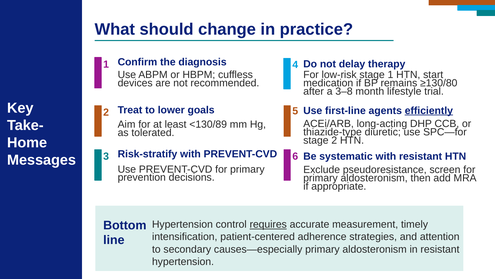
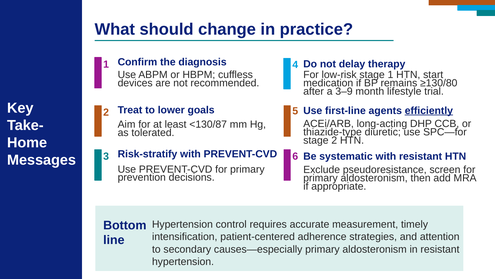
3–8: 3–8 -> 3–9
<130/89: <130/89 -> <130/87
requires underline: present -> none
